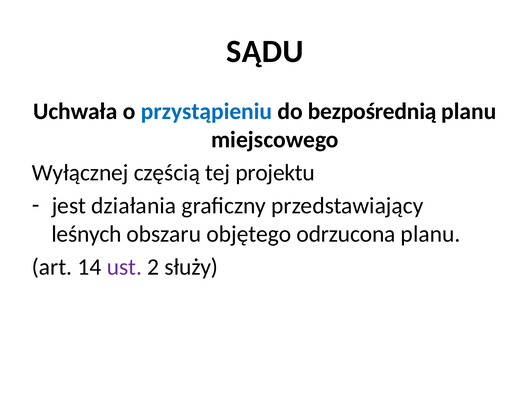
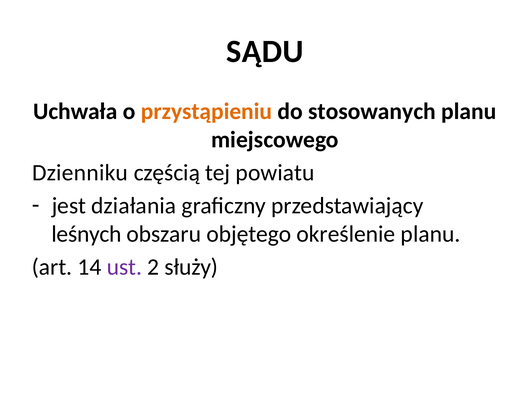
przystąpieniu colour: blue -> orange
bezpośrednią: bezpośrednią -> stosowanych
Wyłącznej: Wyłącznej -> Dzienniku
projektu: projektu -> powiatu
odrzucona: odrzucona -> określenie
